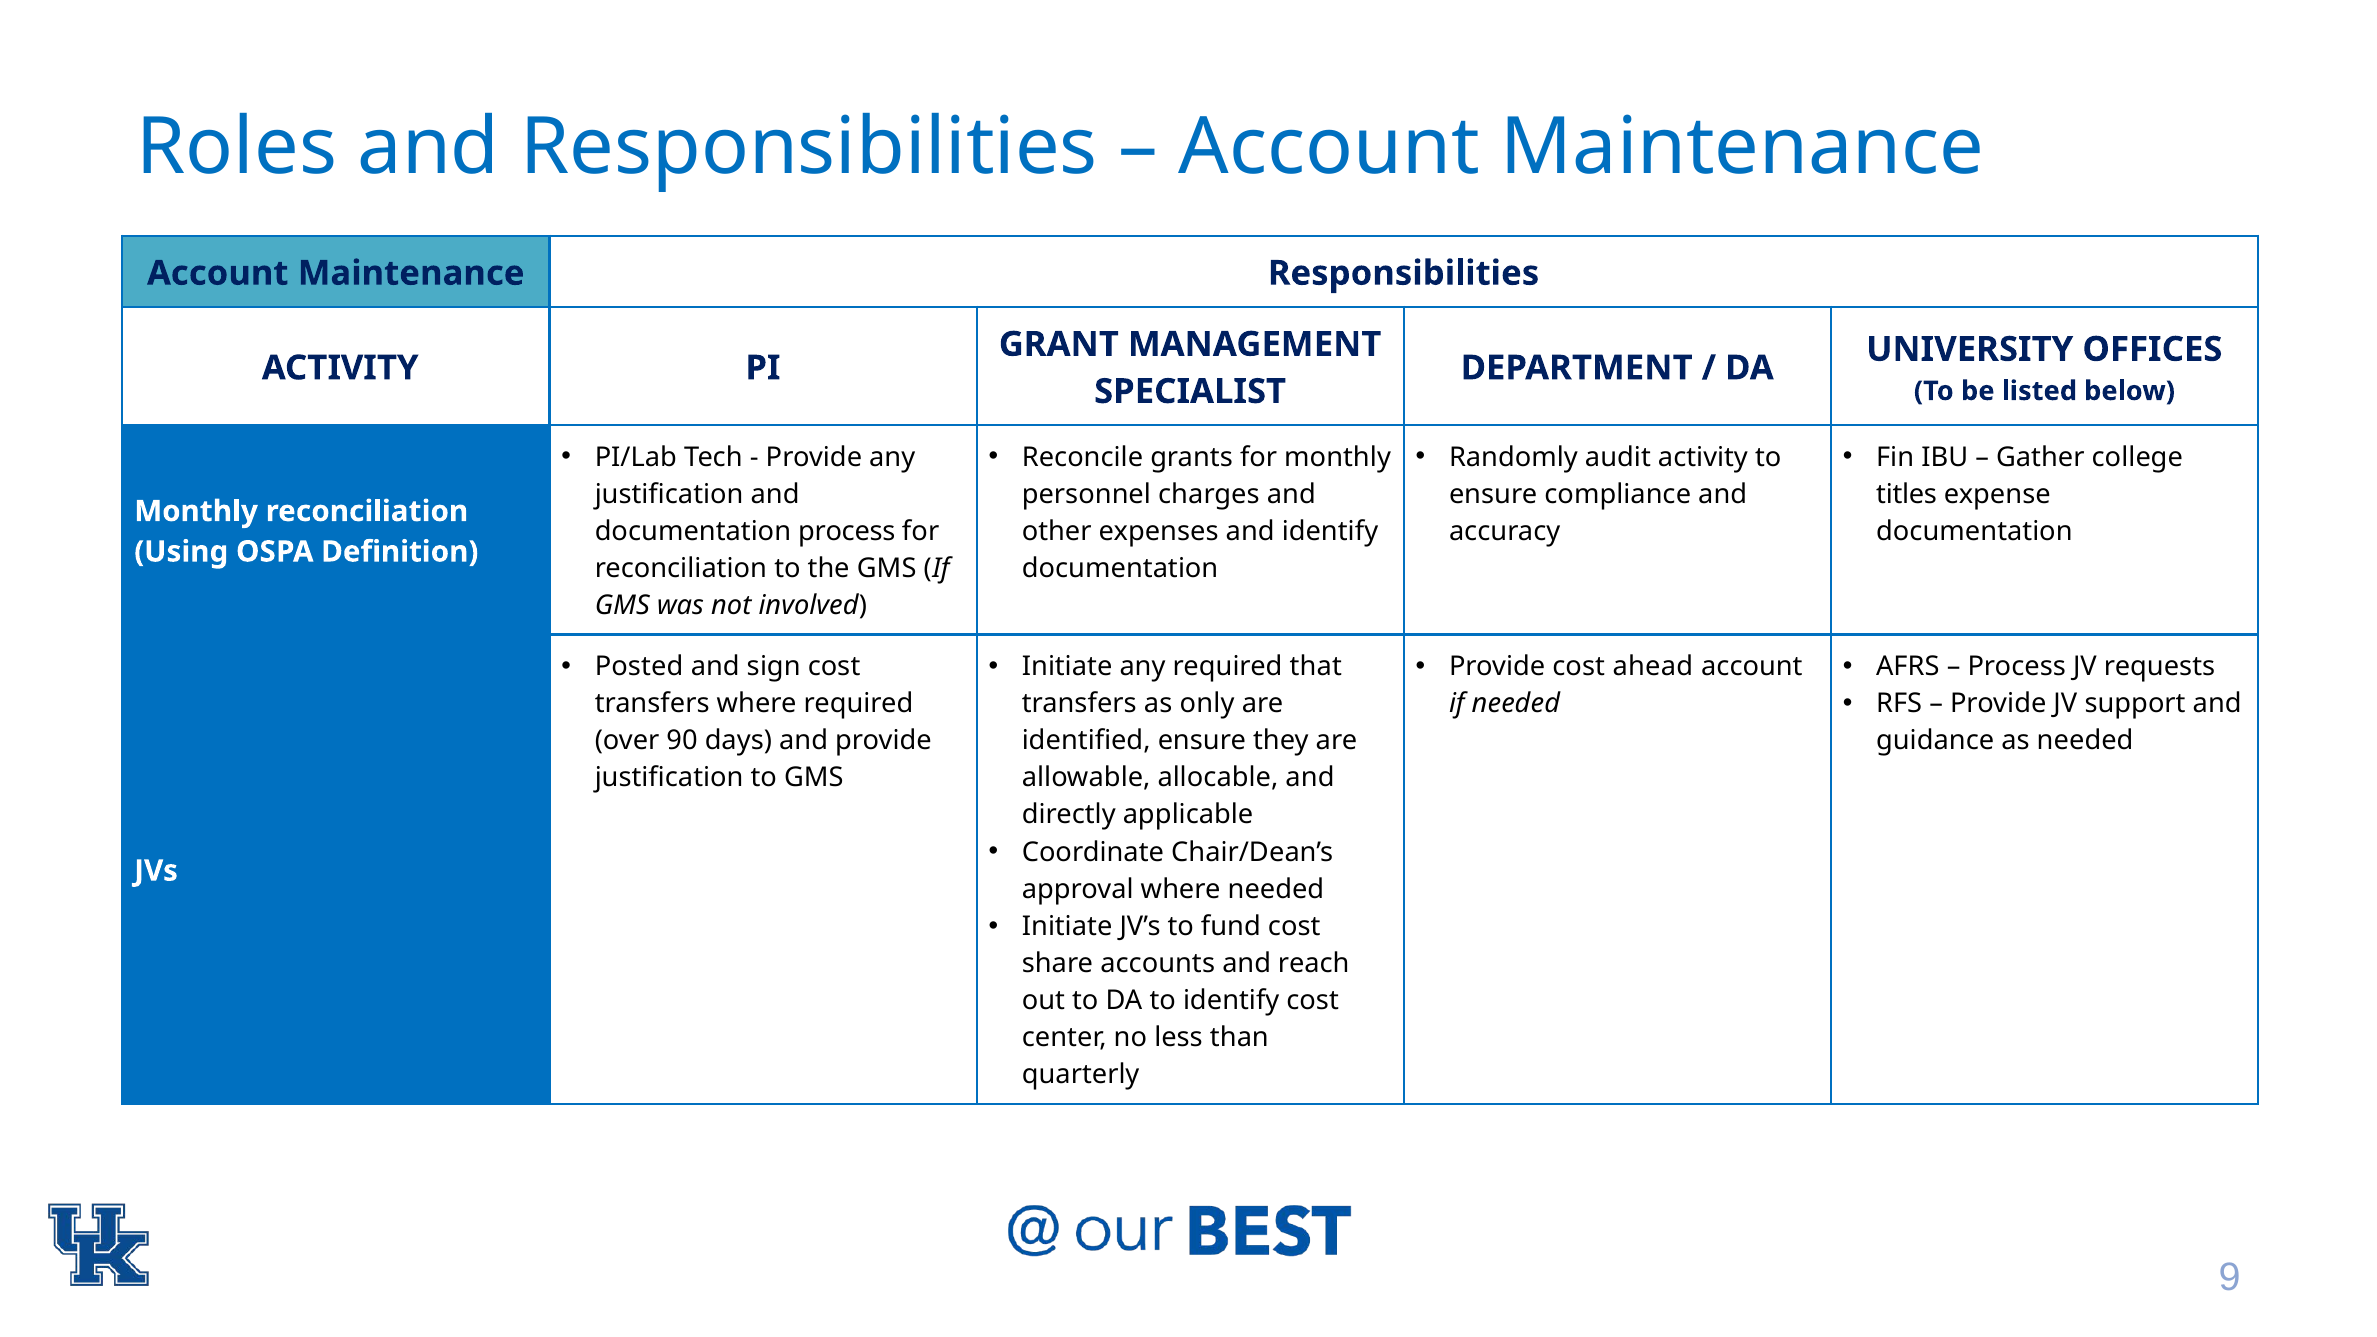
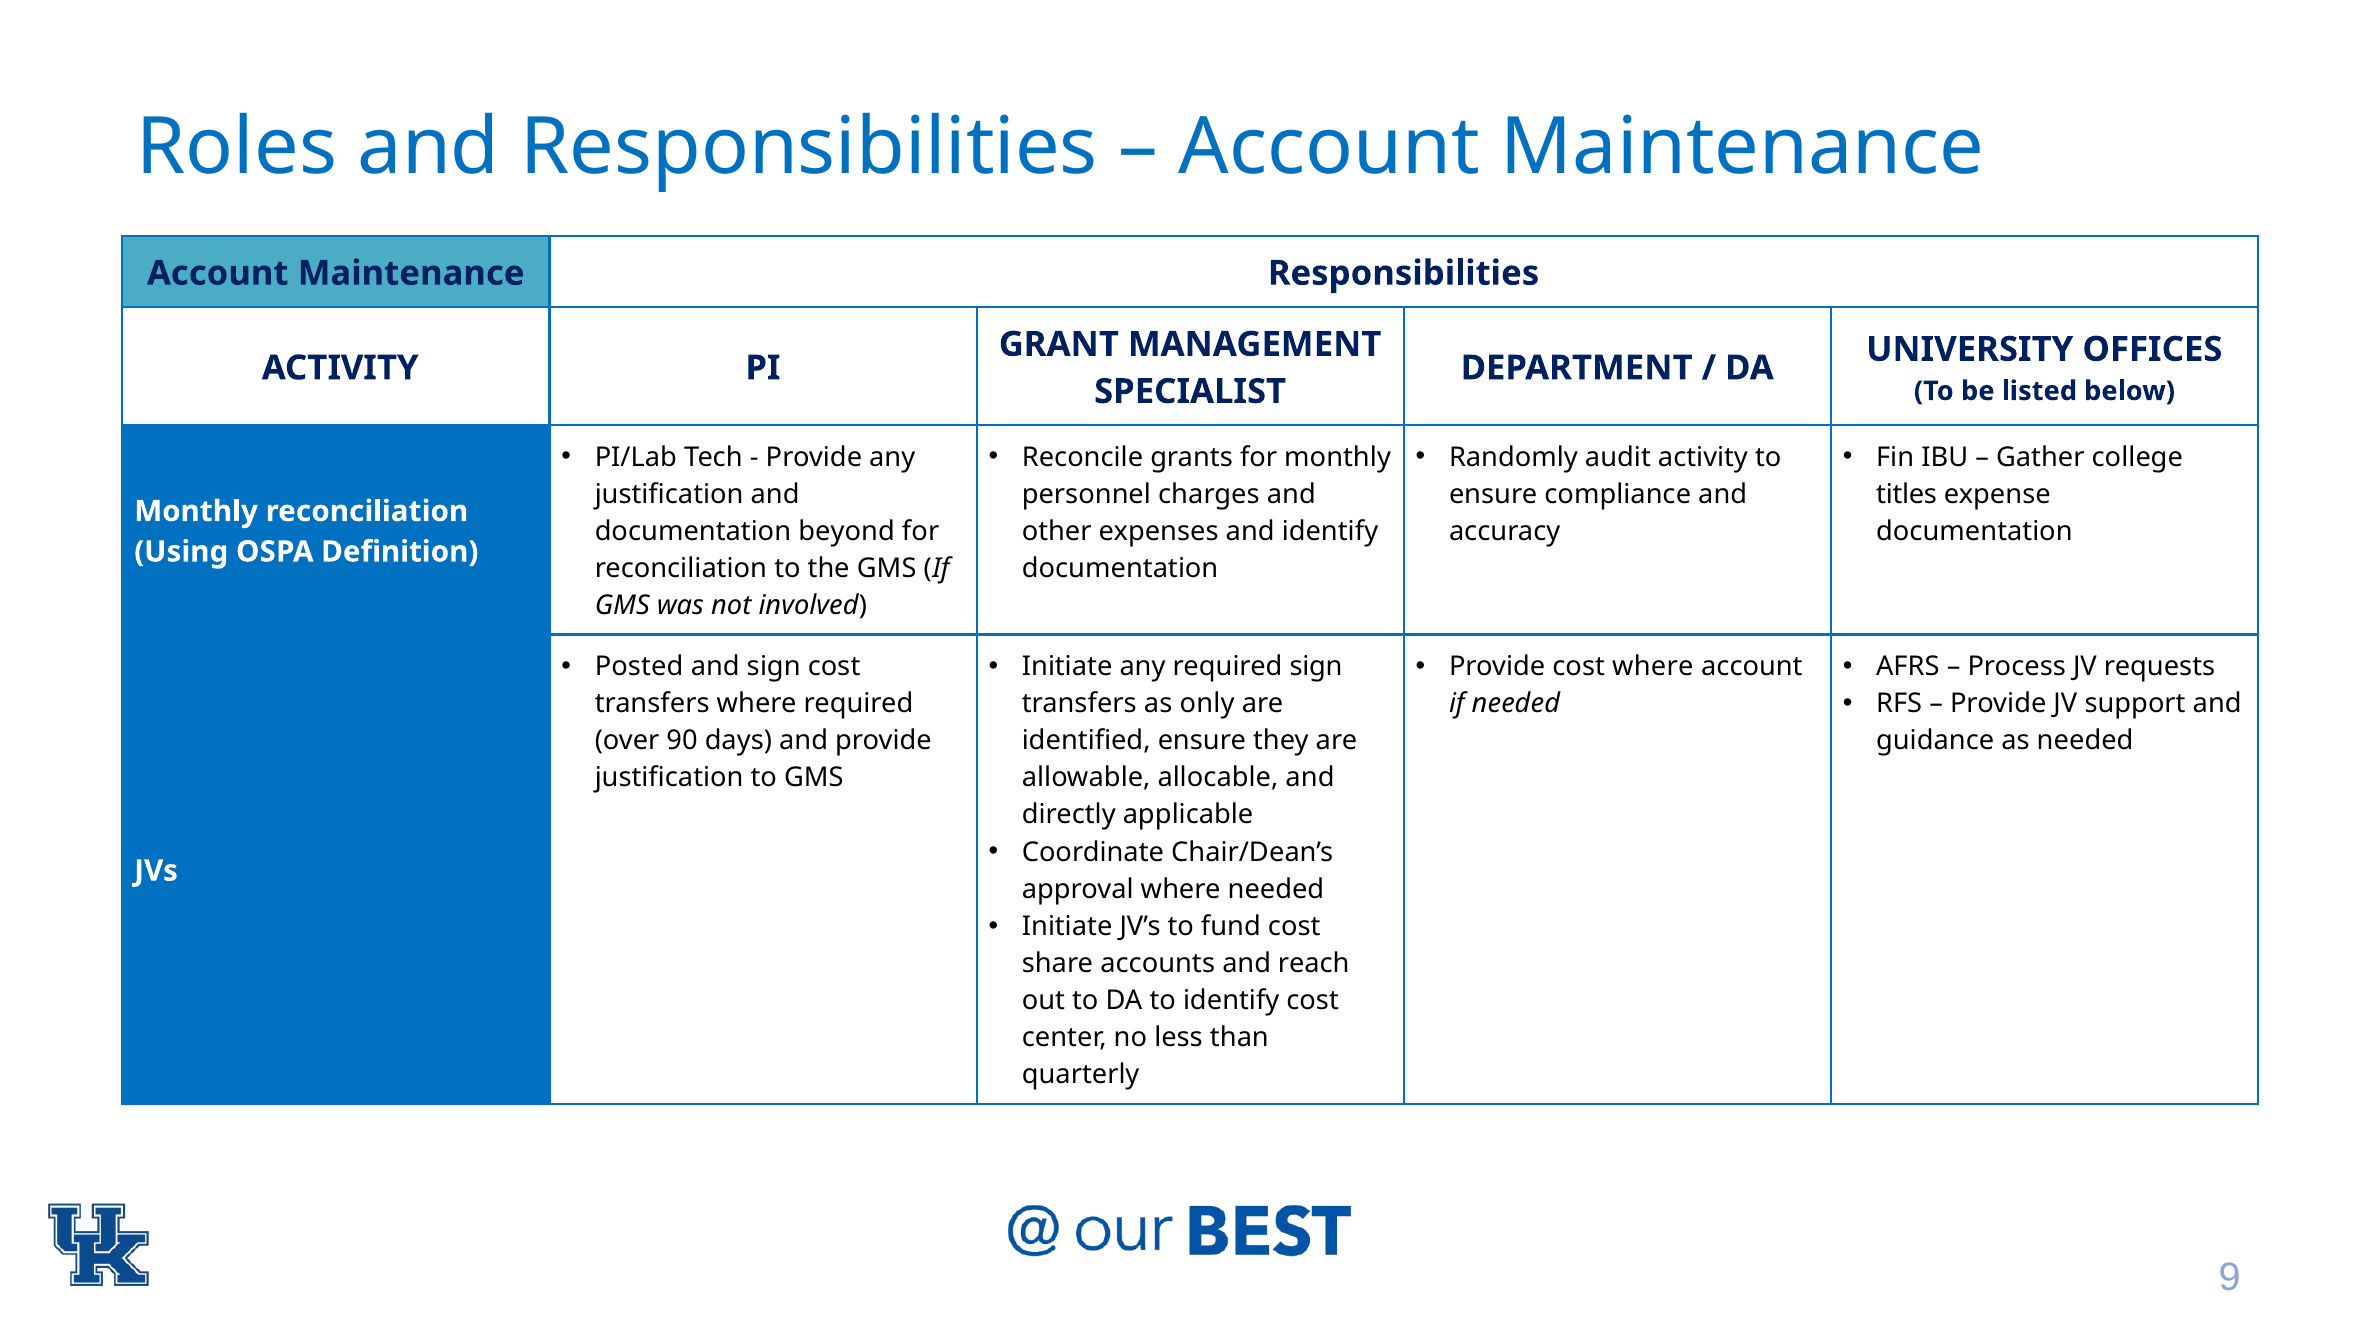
documentation process: process -> beyond
required that: that -> sign
cost ahead: ahead -> where
